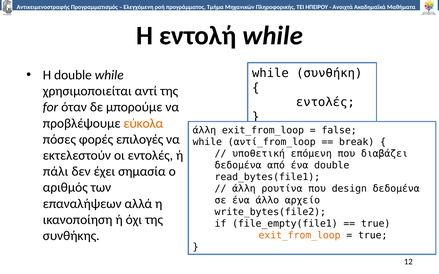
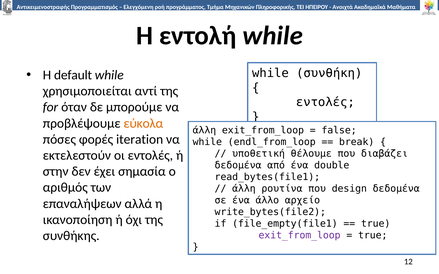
Η double: double -> default
επιλογές: επιλογές -> iteration
αντί_from_loop: αντί_from_loop -> endl_from_loop
επόμενη: επόμενη -> θέλουμε
πάλι: πάλι -> στην
exit_from_loop at (300, 236) colour: orange -> purple
